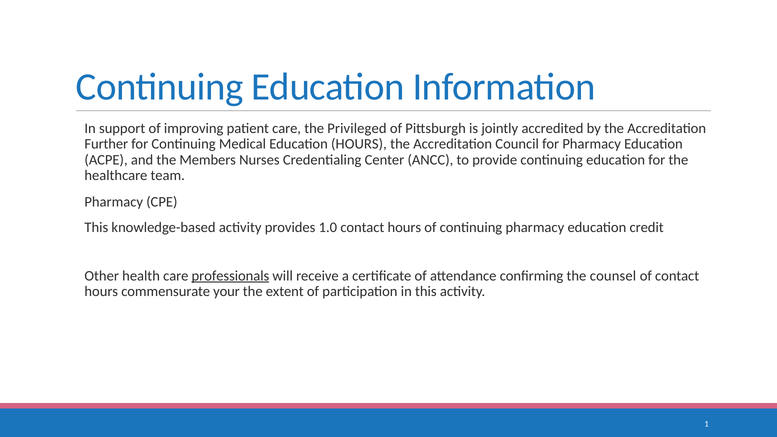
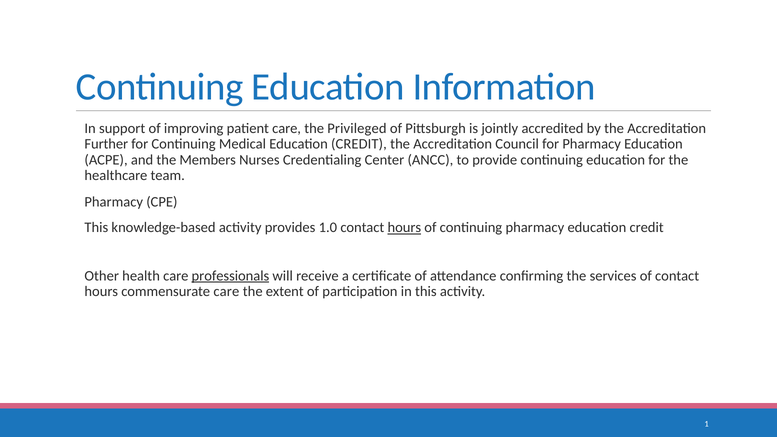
Medical Education HOURS: HOURS -> CREDIT
hours at (404, 228) underline: none -> present
counsel: counsel -> services
commensurate your: your -> care
